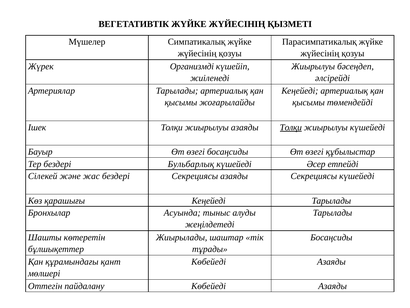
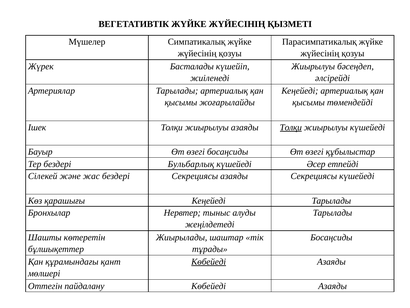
Организмді: Организмді -> Басталады
Асуында: Асуында -> Нервтер
Көбейеді at (209, 261) underline: none -> present
